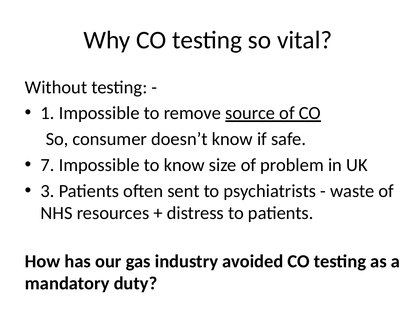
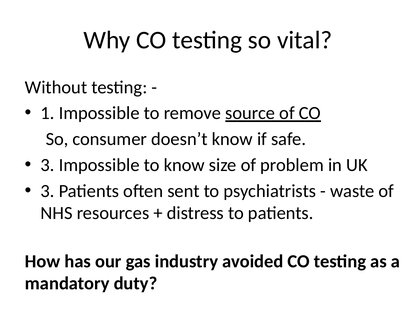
7 at (48, 165): 7 -> 3
